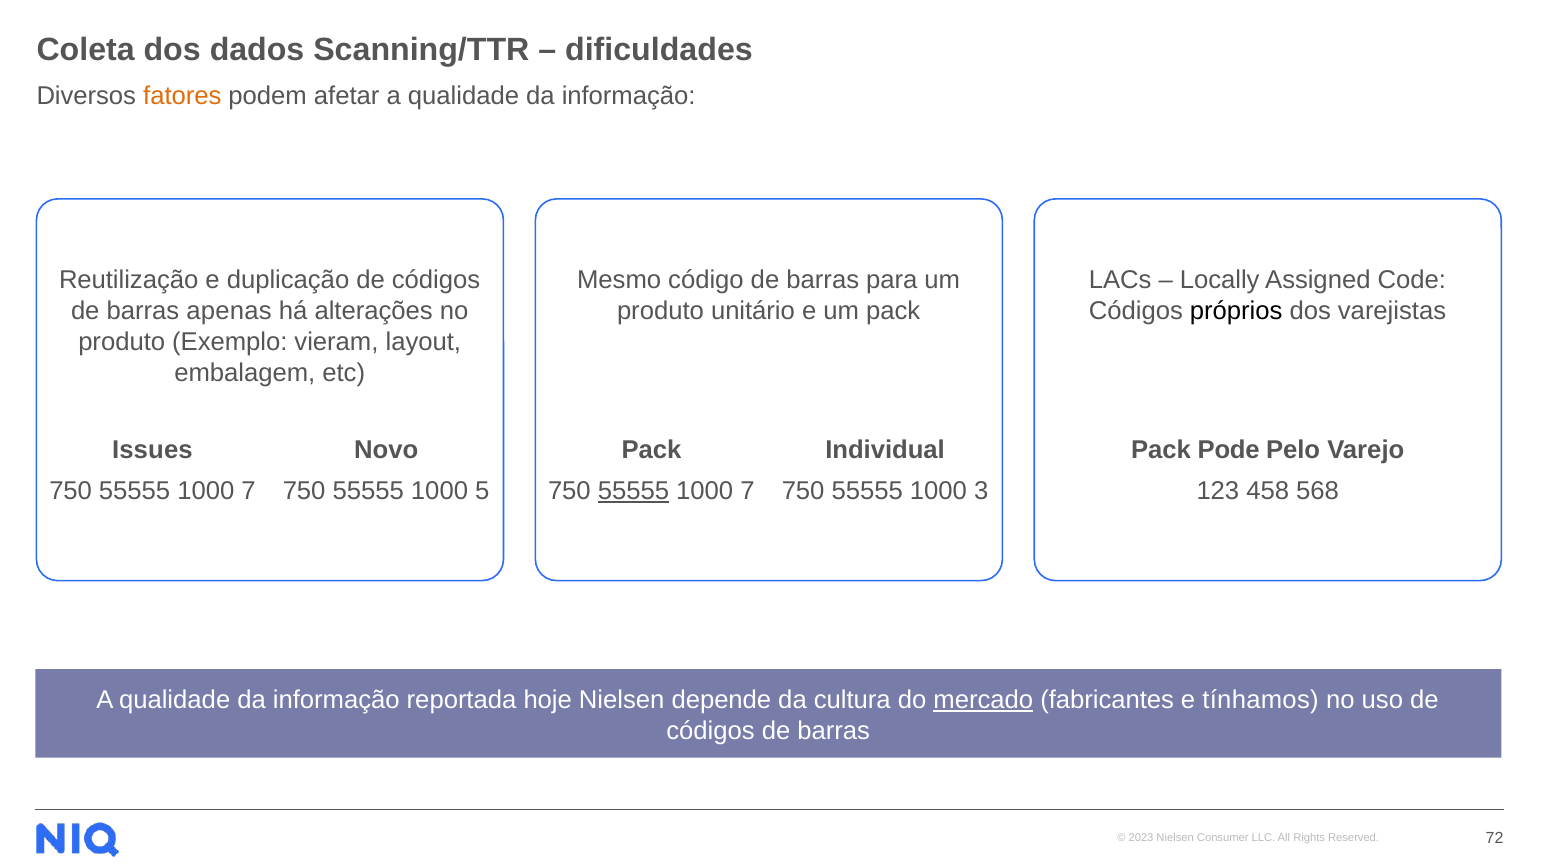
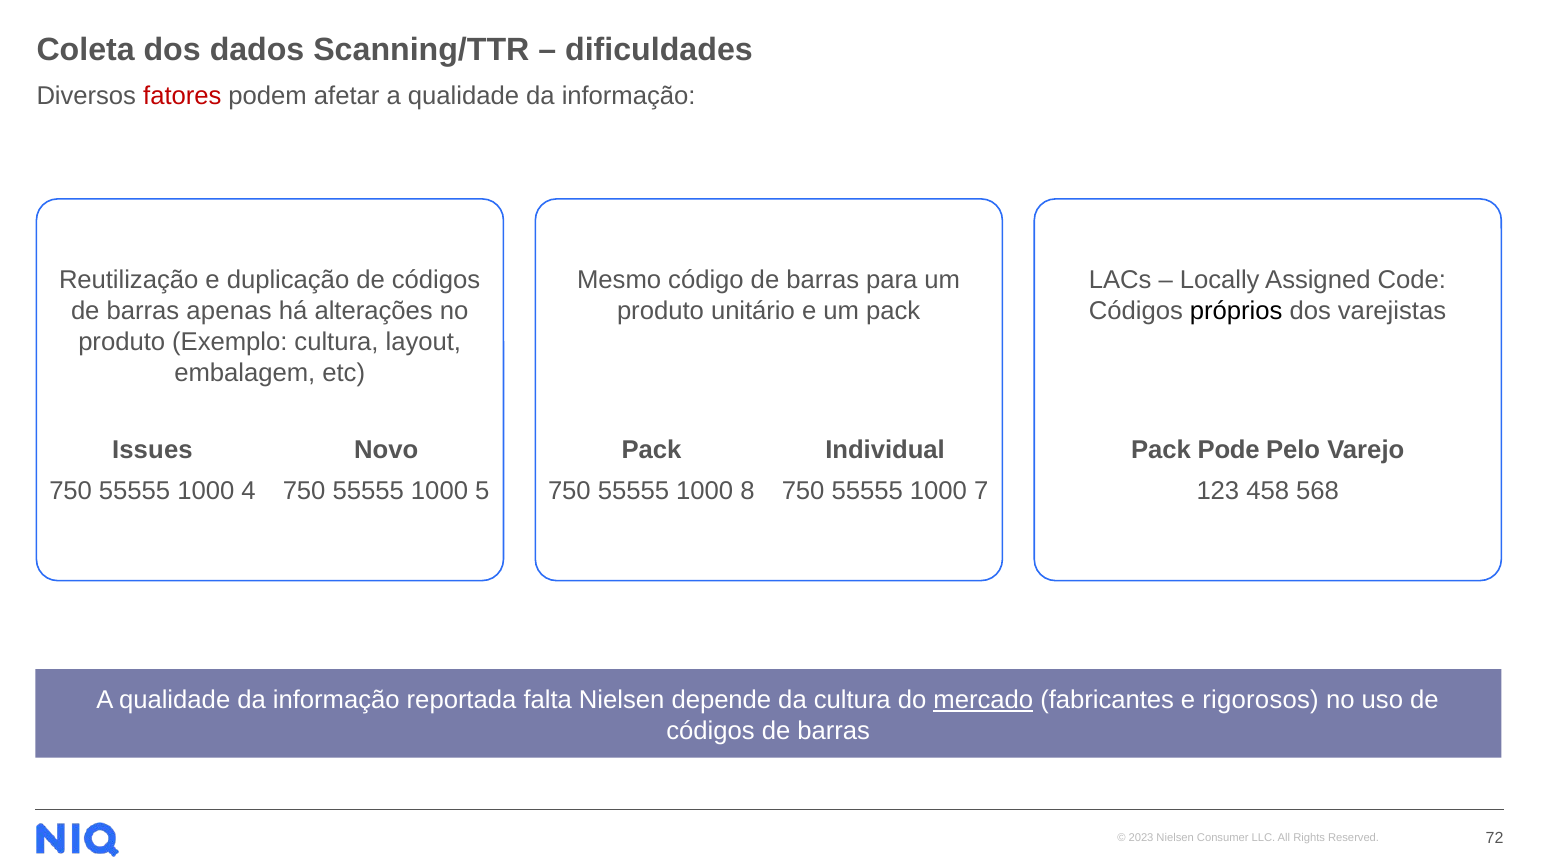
fatores colour: orange -> red
Exemplo vieram: vieram -> cultura
7 at (249, 491): 7 -> 4
55555 at (633, 491) underline: present -> none
7 at (747, 491): 7 -> 8
3: 3 -> 7
hoje: hoje -> falta
tínhamos: tínhamos -> rigorosos
